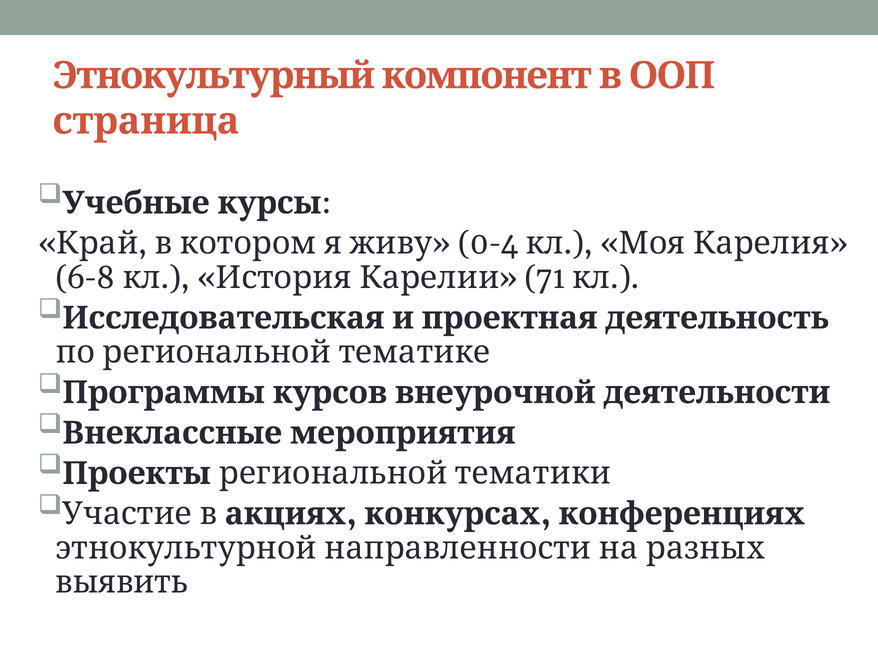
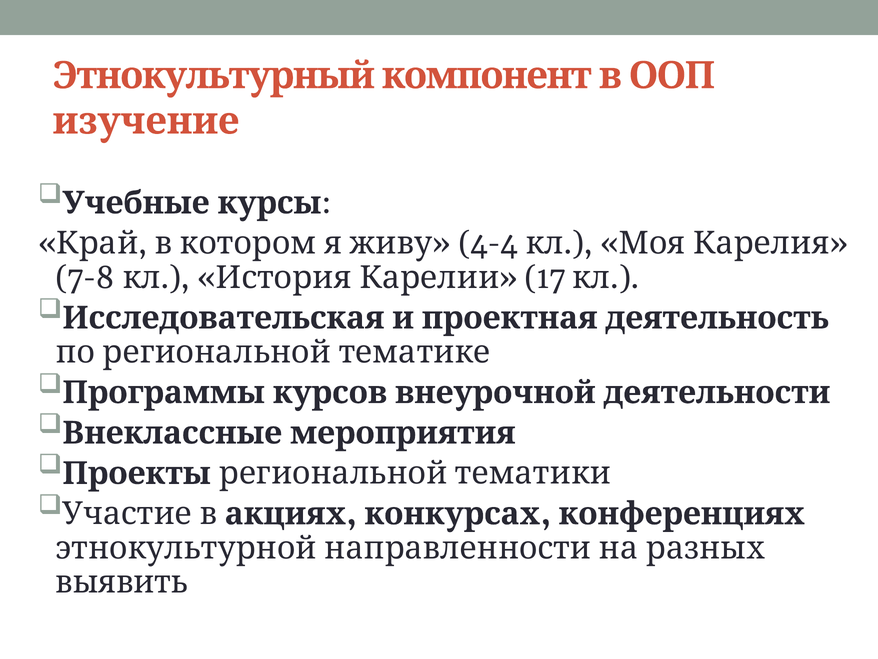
страница: страница -> изучение
0-4: 0-4 -> 4-4
6-8: 6-8 -> 7-8
71: 71 -> 17
